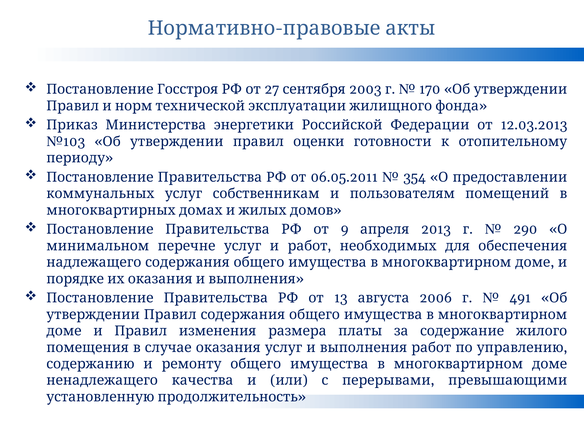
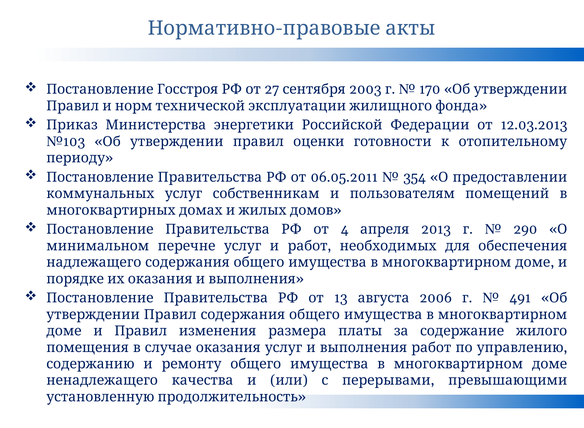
9: 9 -> 4
